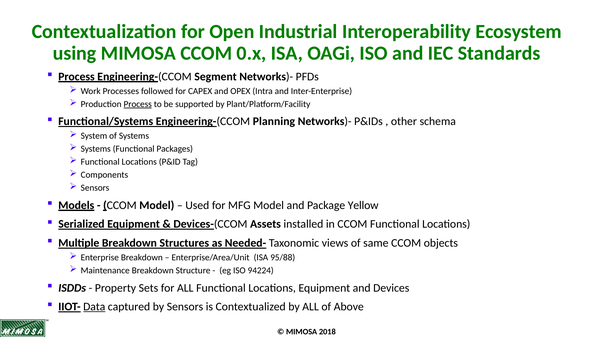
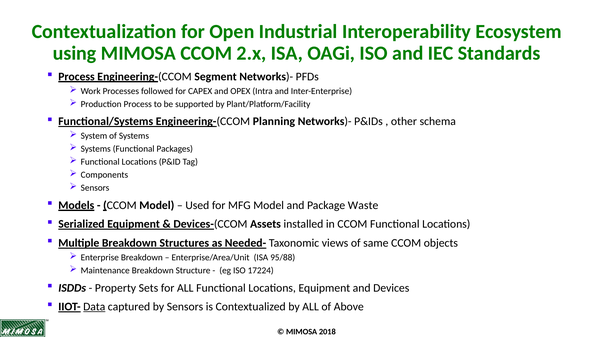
0.x: 0.x -> 2.x
Process at (138, 104) underline: present -> none
Yellow: Yellow -> Waste
94224: 94224 -> 17224
